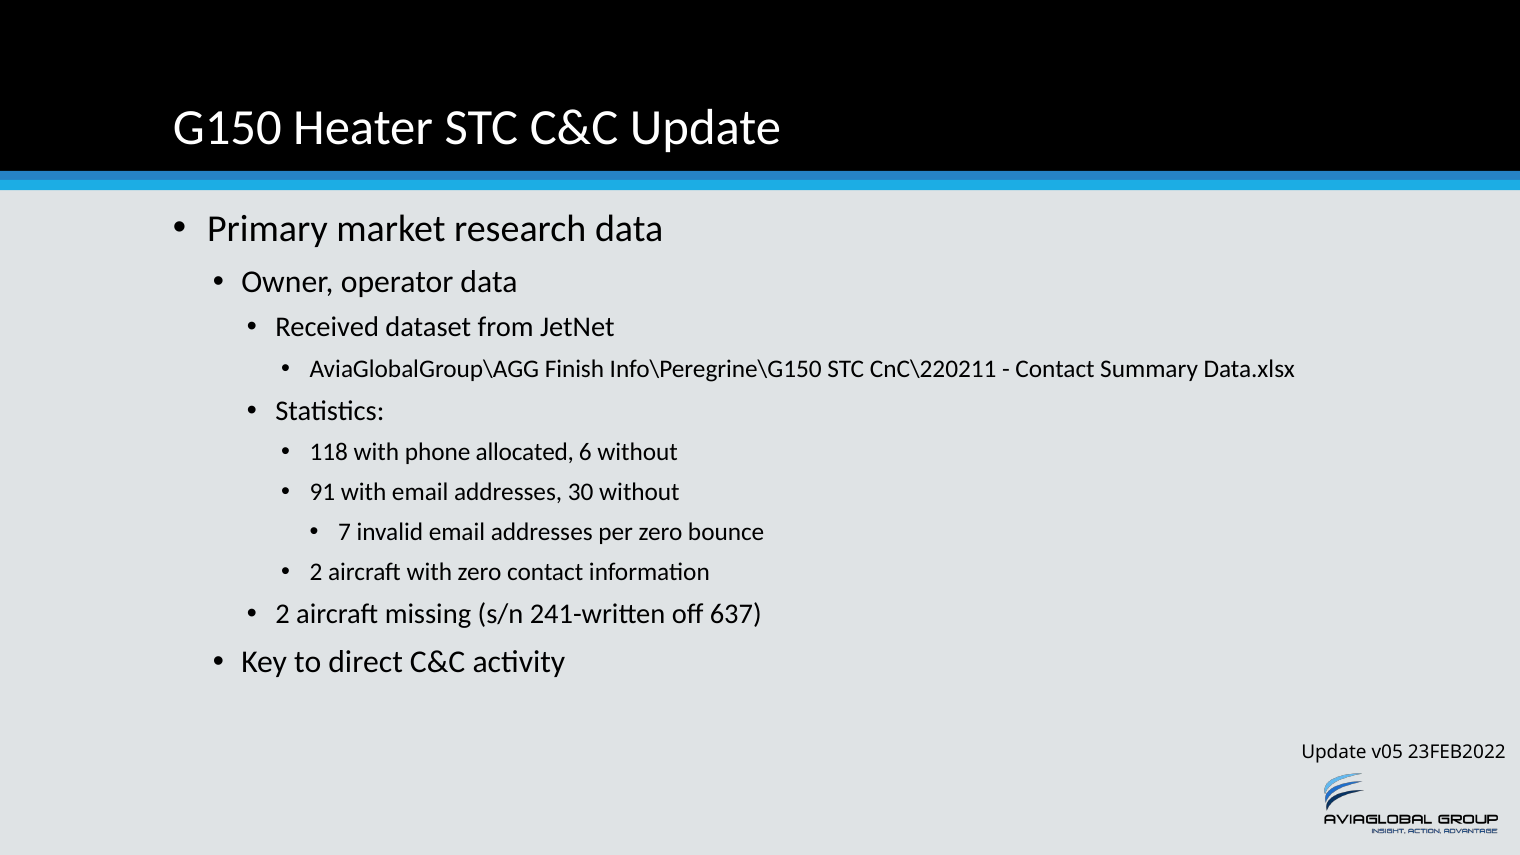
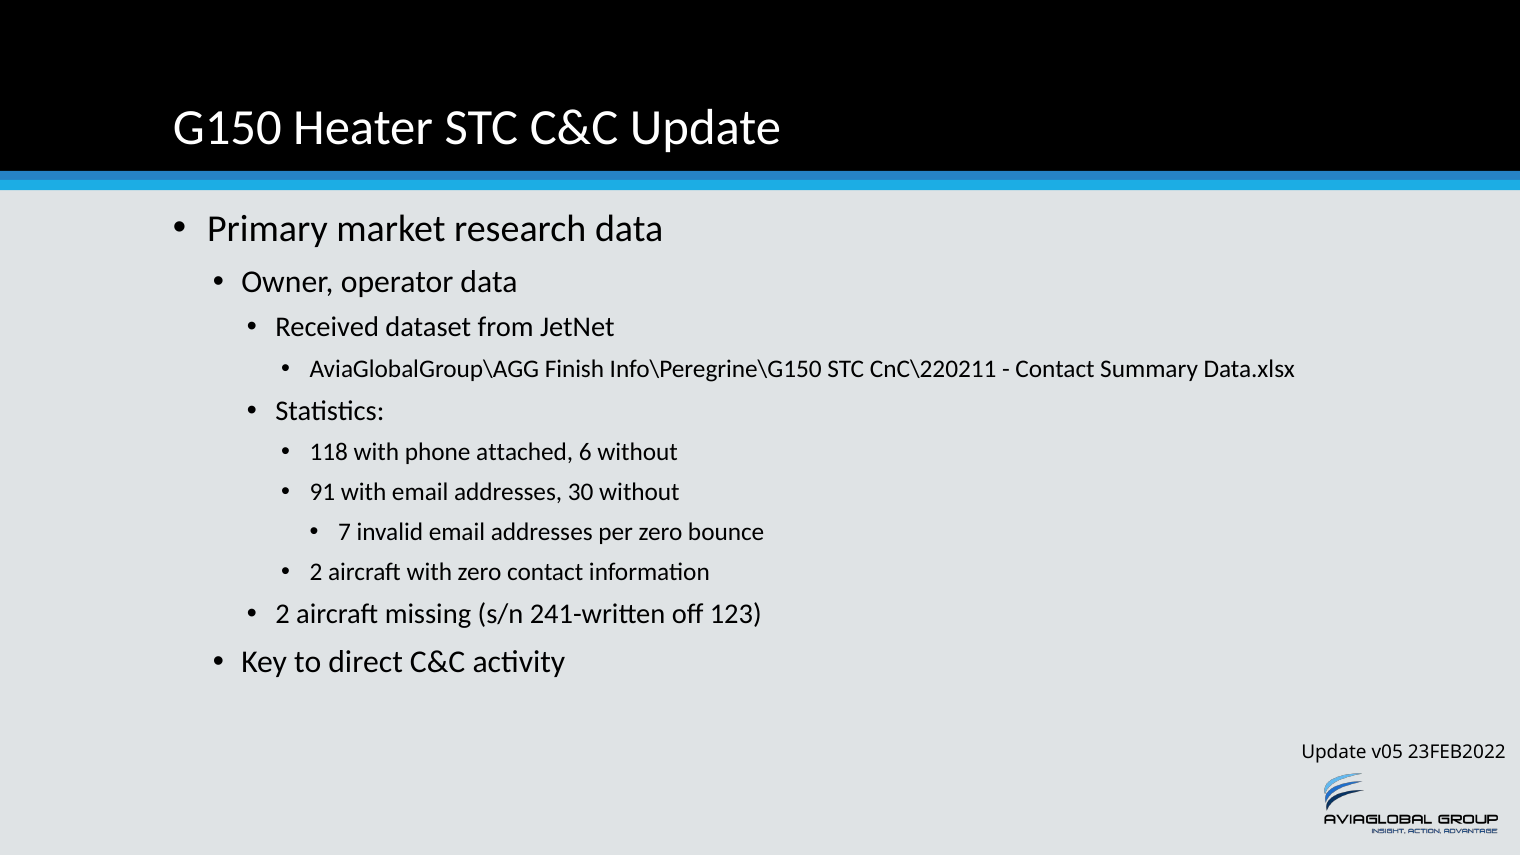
allocated: allocated -> attached
637: 637 -> 123
